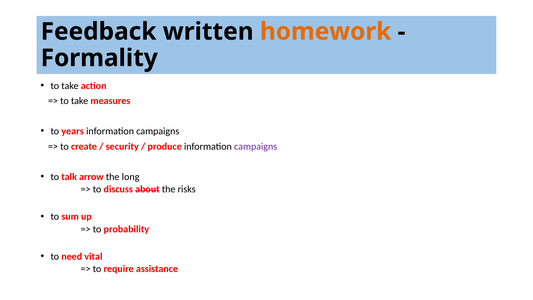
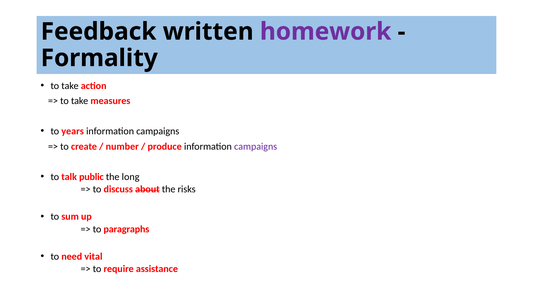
homework colour: orange -> purple
security: security -> number
arrow: arrow -> public
probability: probability -> paragraphs
